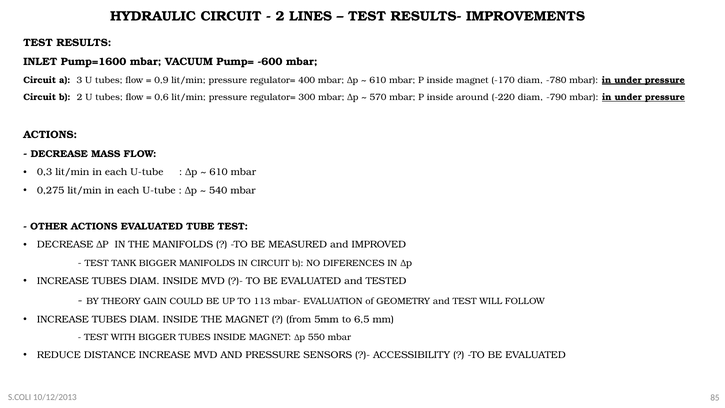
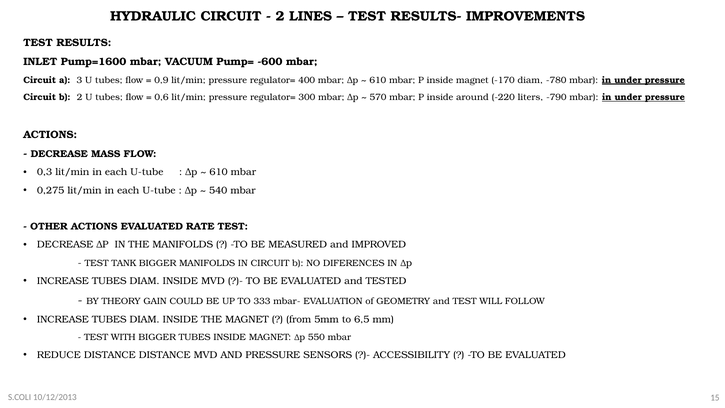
-220 diam: diam -> liters
TUBE: TUBE -> RATE
113: 113 -> 333
DISTANCE INCREASE: INCREASE -> DISTANCE
85: 85 -> 15
